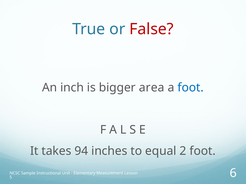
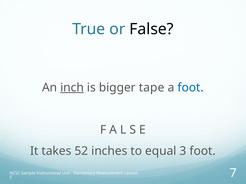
False colour: red -> black
inch underline: none -> present
area: area -> tape
94: 94 -> 52
2: 2 -> 3
6: 6 -> 7
